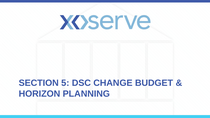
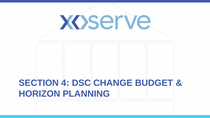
5: 5 -> 4
